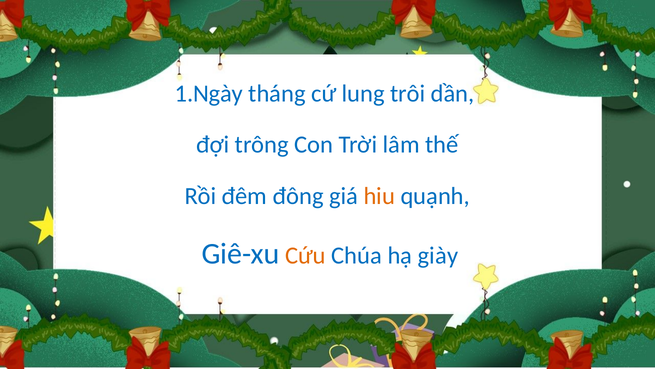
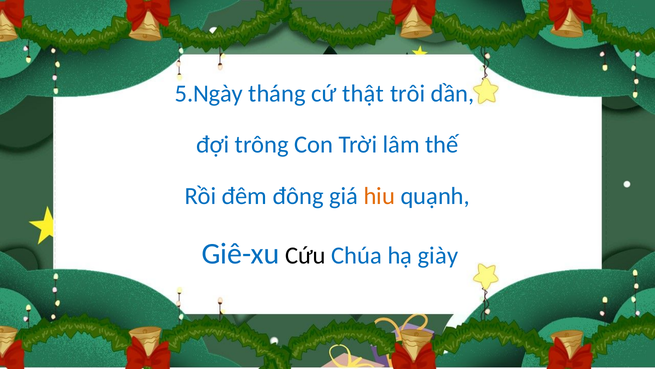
1.Ngày: 1.Ngày -> 5.Ngày
lung: lung -> thật
Cứu colour: orange -> black
